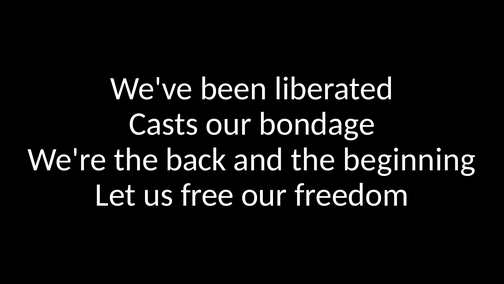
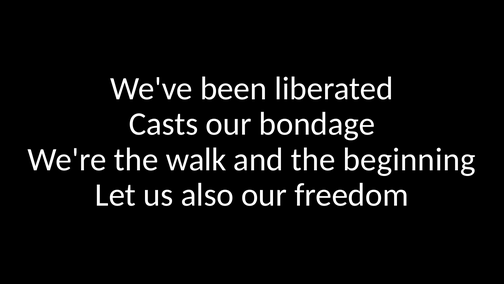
back: back -> walk
free: free -> also
